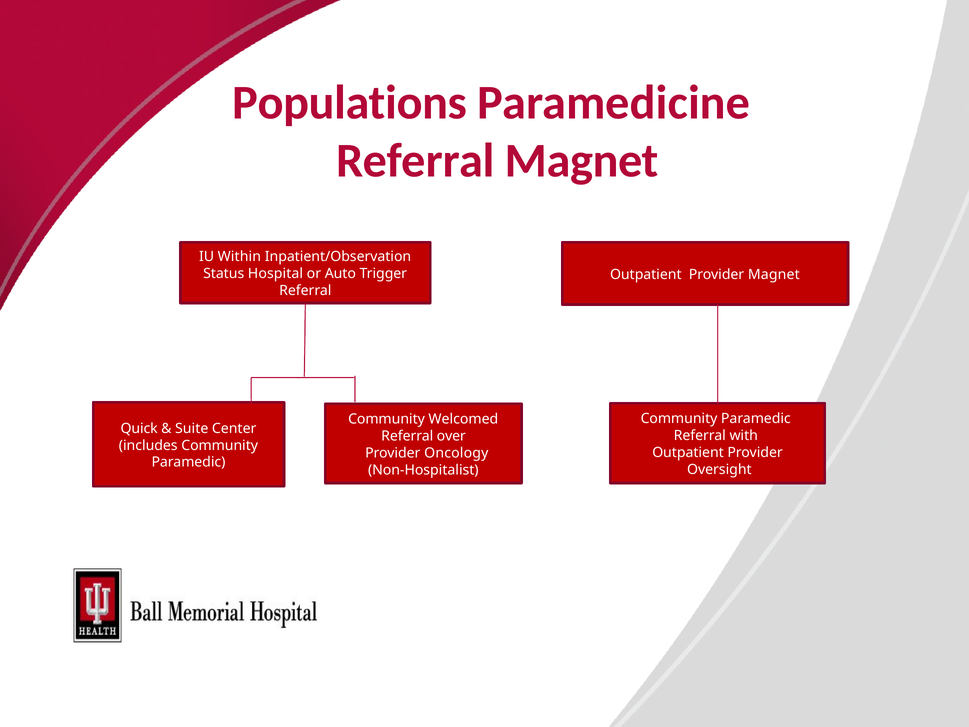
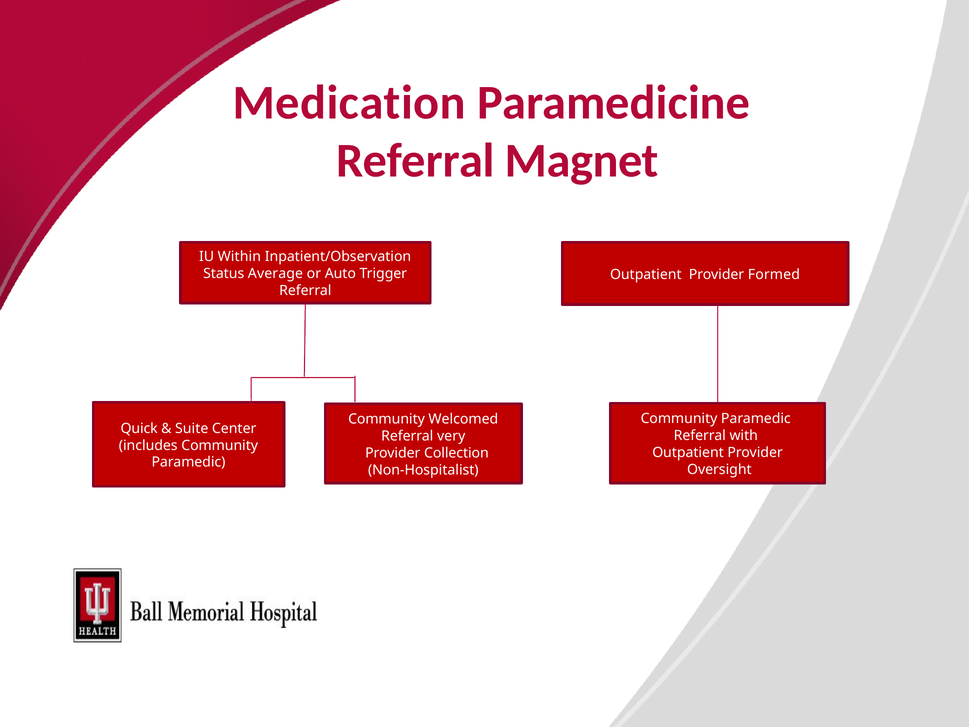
Populations: Populations -> Medication
Hospital: Hospital -> Average
Provider Magnet: Magnet -> Formed
over: over -> very
Oncology: Oncology -> Collection
